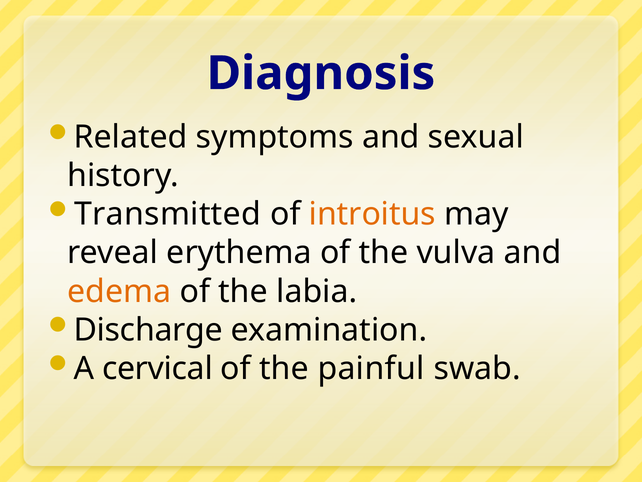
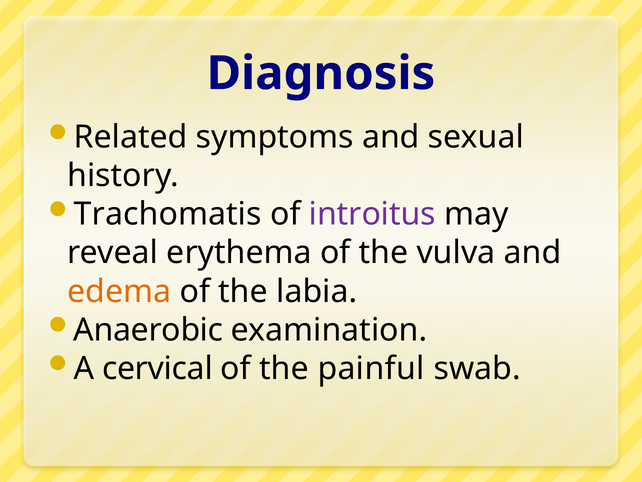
Transmitted: Transmitted -> Trachomatis
introitus colour: orange -> purple
Discharge: Discharge -> Anaerobic
